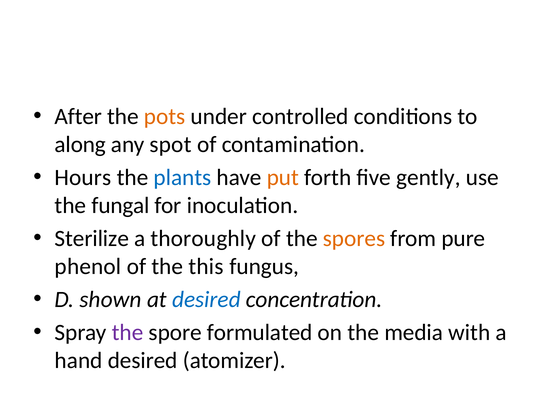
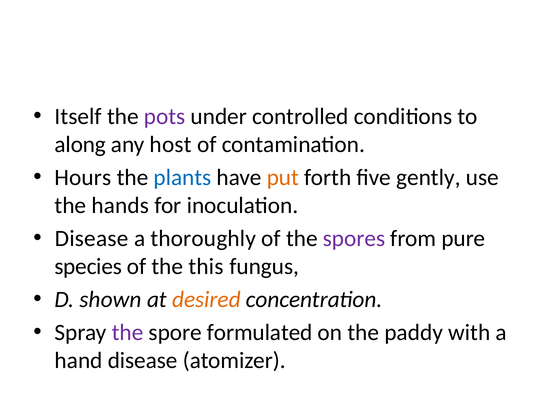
After: After -> Itself
pots colour: orange -> purple
spot: spot -> host
fungal: fungal -> hands
Sterilize at (92, 238): Sterilize -> Disease
spores colour: orange -> purple
phenol: phenol -> species
desired at (206, 299) colour: blue -> orange
media: media -> paddy
hand desired: desired -> disease
